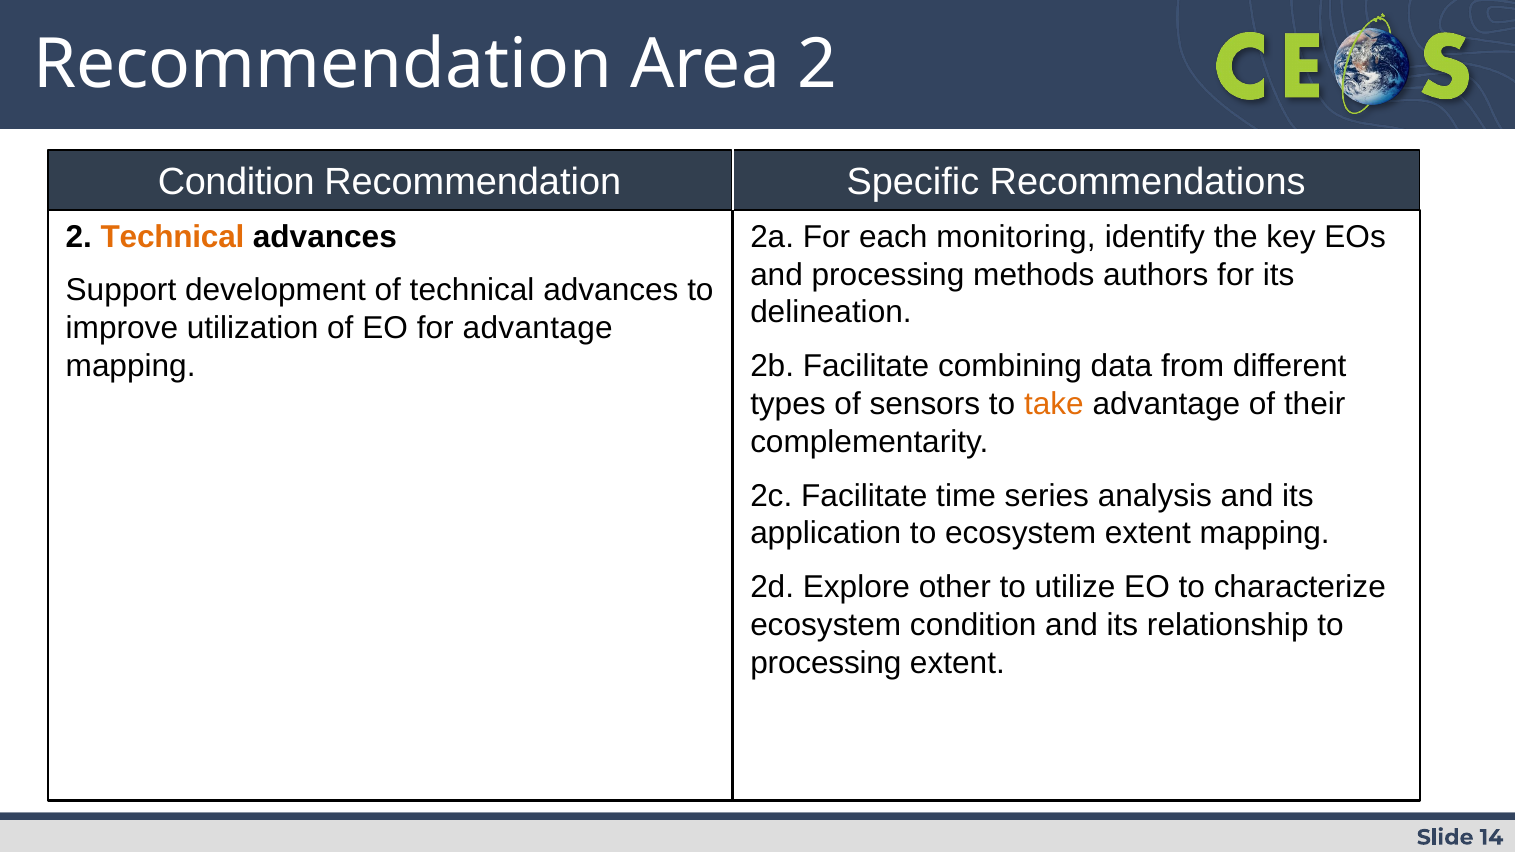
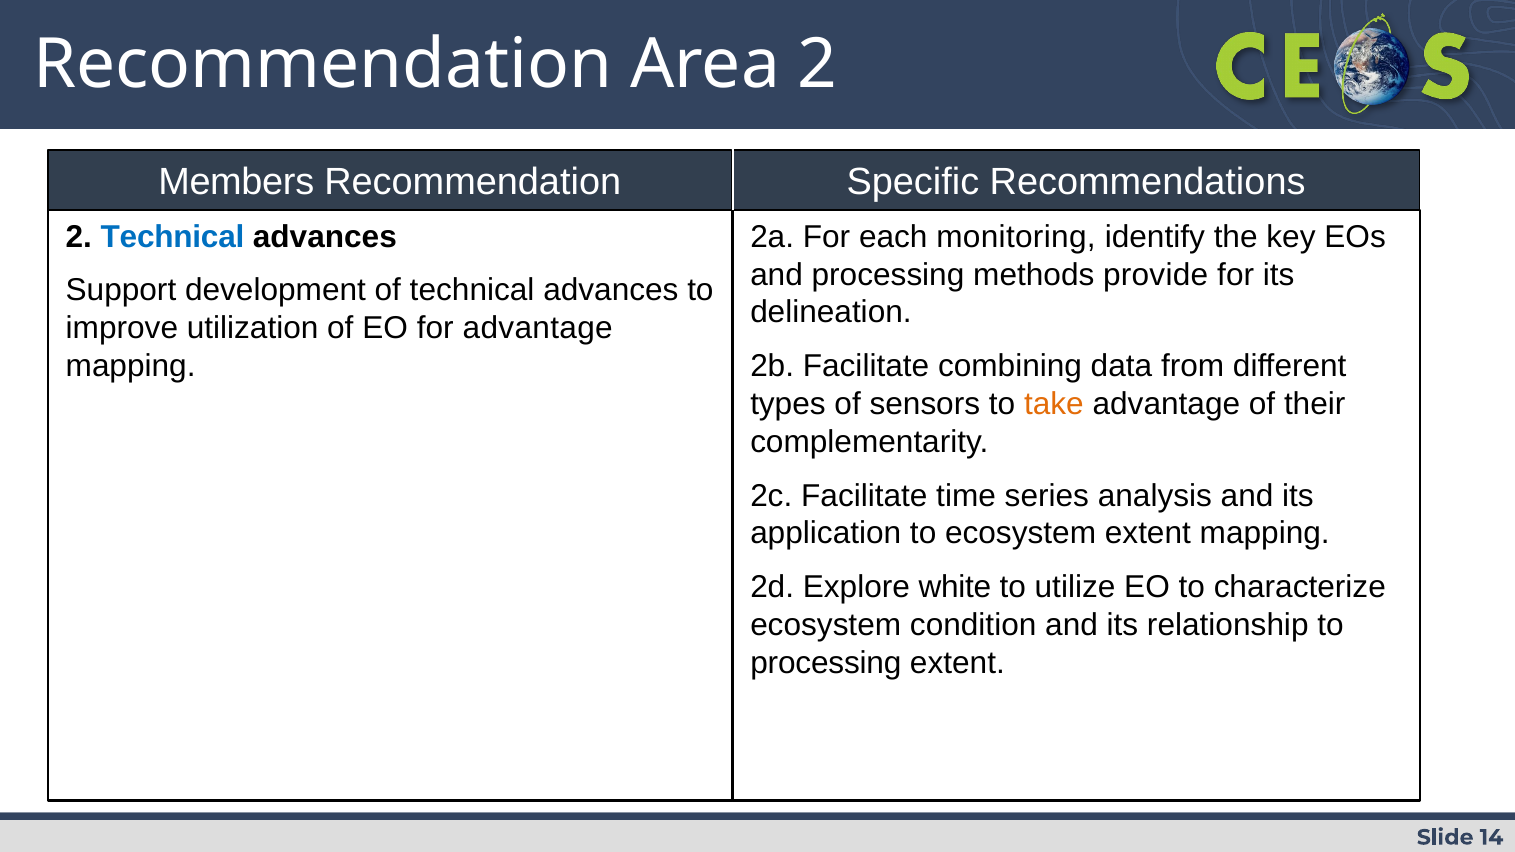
Condition at (236, 183): Condition -> Members
Technical at (173, 237) colour: orange -> blue
authors: authors -> provide
other: other -> white
